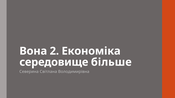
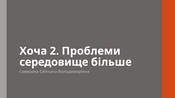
Вона: Вона -> Хоча
Економіка: Економіка -> Проблеми
